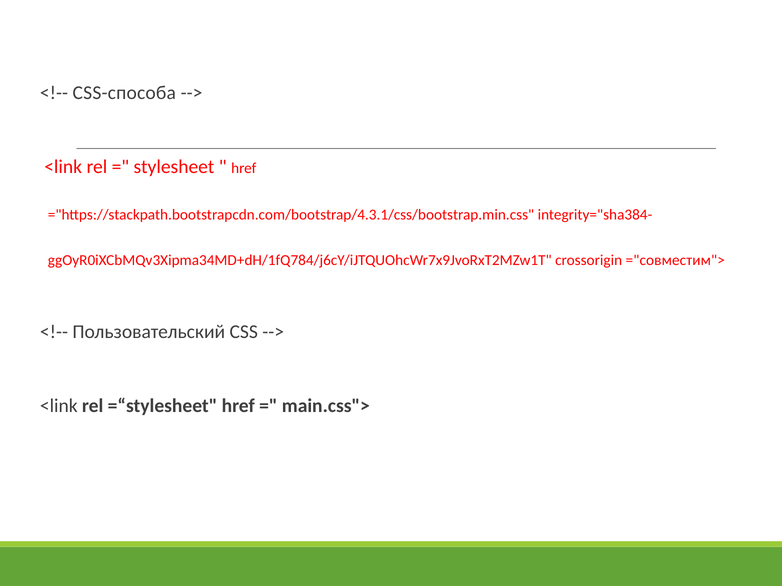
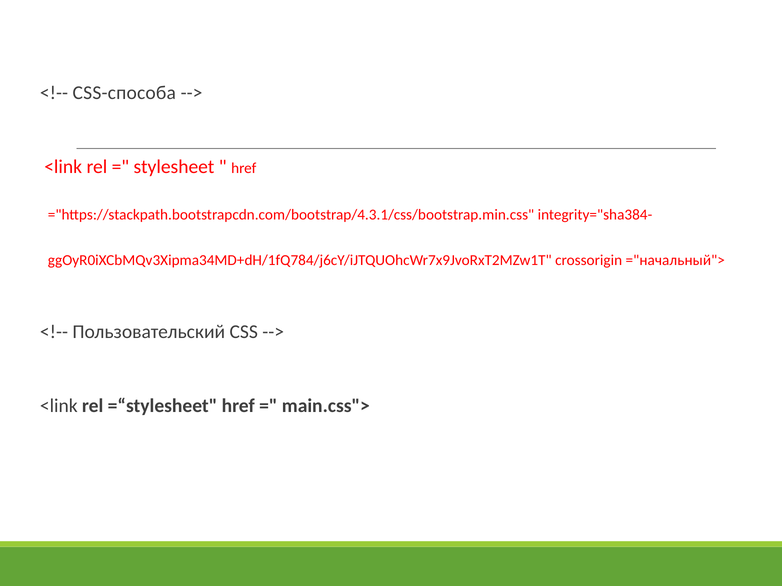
="совместим">: ="совместим"> -> ="начальный">
